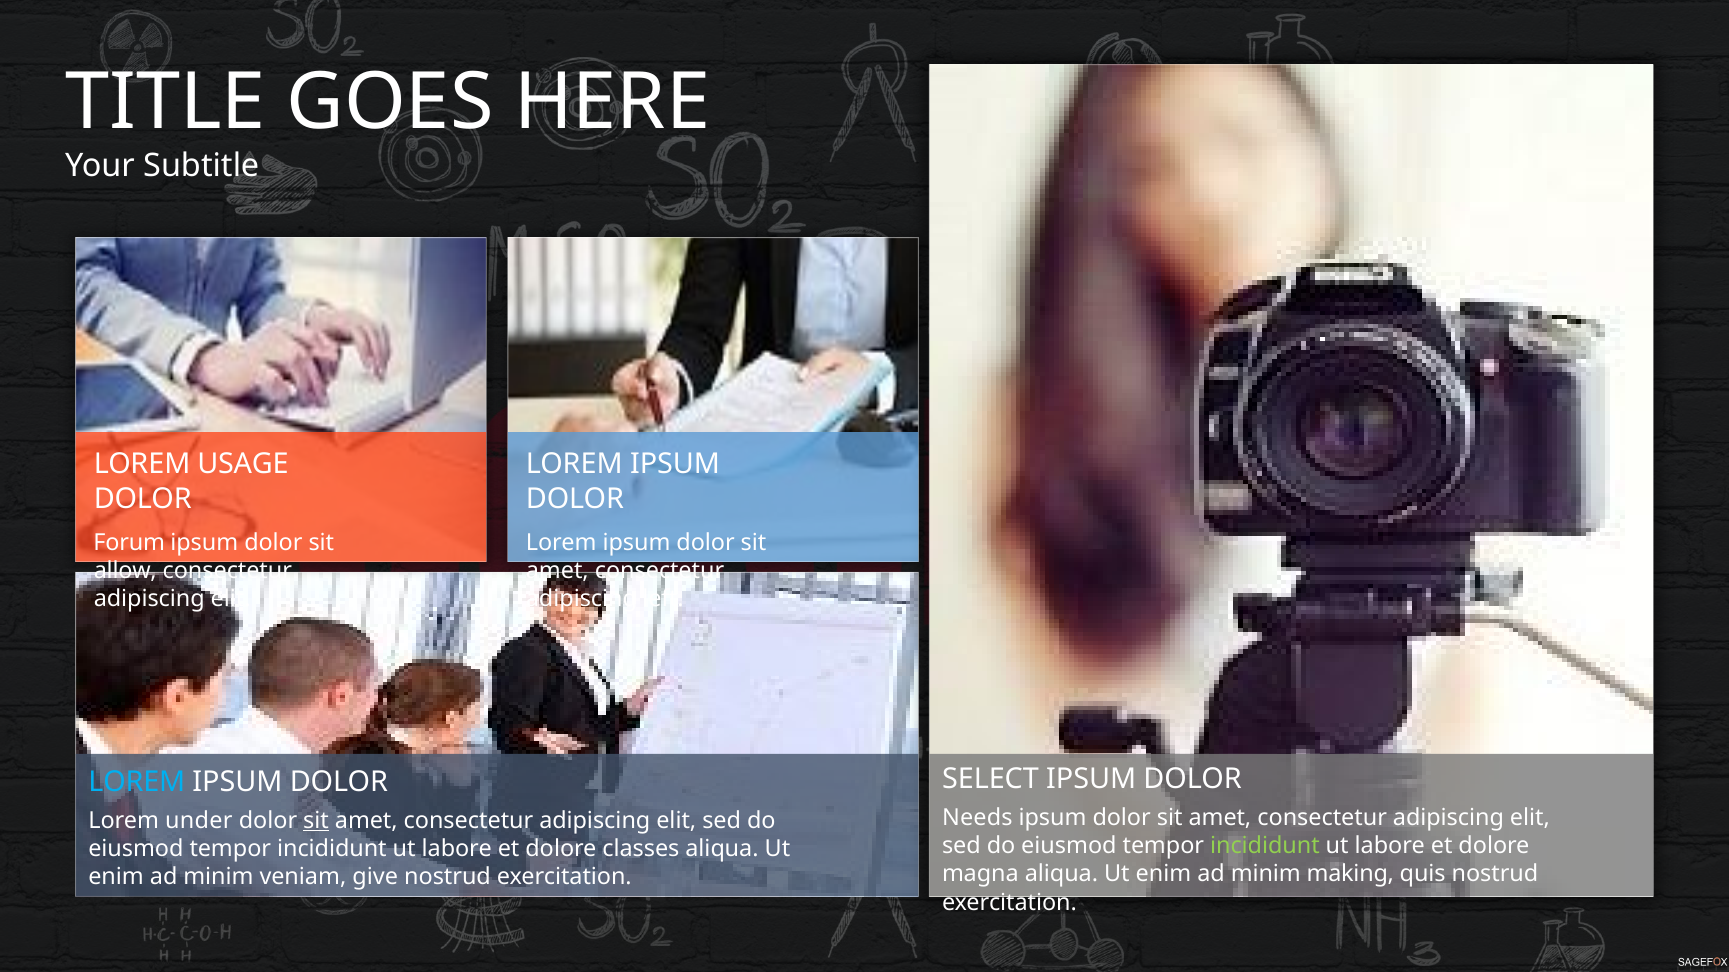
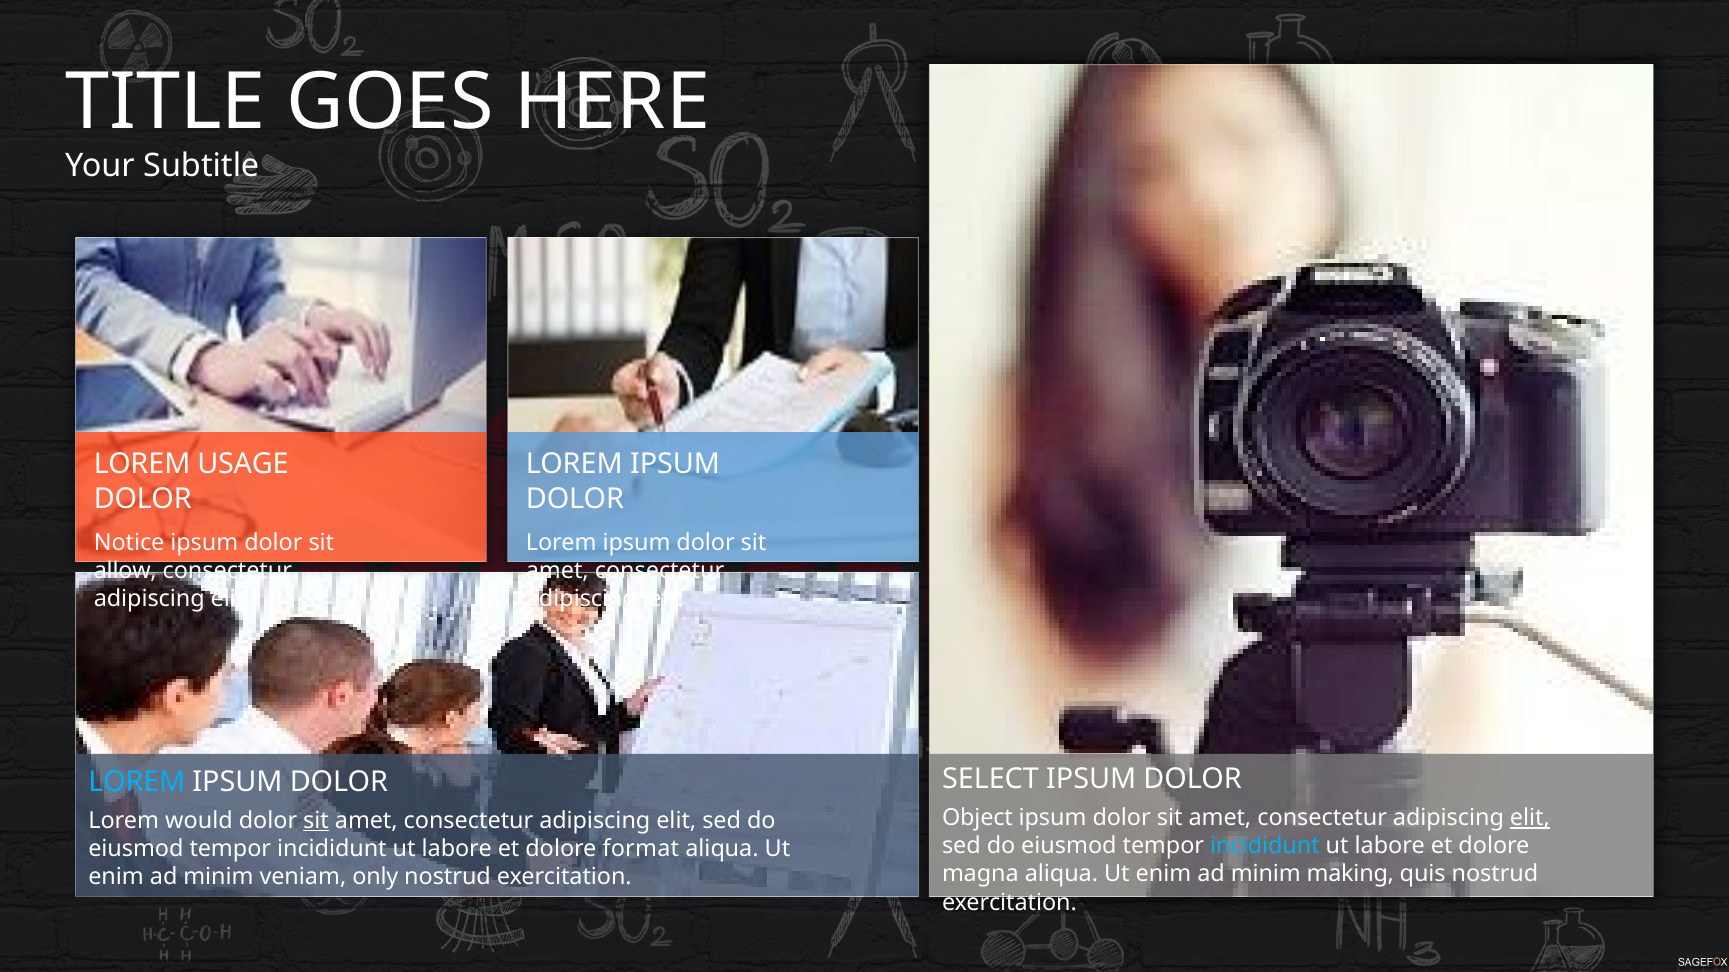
Forum: Forum -> Notice
Needs: Needs -> Object
elit at (1530, 818) underline: none -> present
under: under -> would
incididunt at (1265, 847) colour: light green -> light blue
classes: classes -> format
give: give -> only
